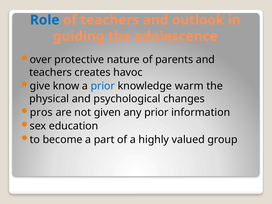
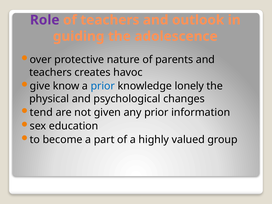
Role colour: blue -> purple
warm: warm -> lonely
pros: pros -> tend
